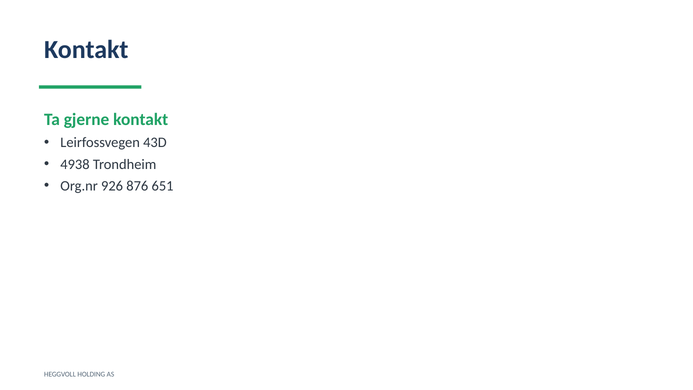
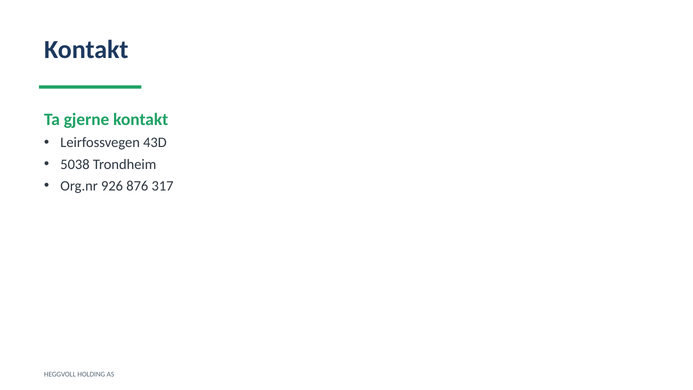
4938: 4938 -> 5038
651: 651 -> 317
